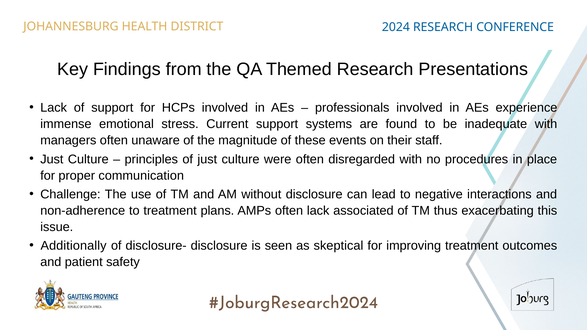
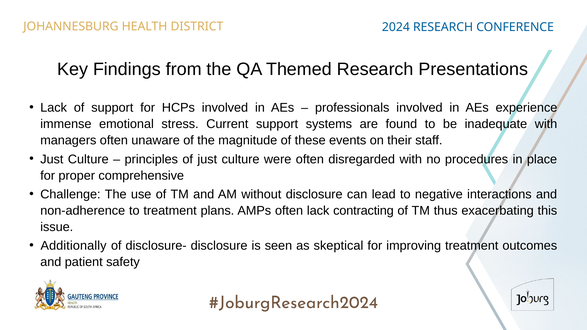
communication: communication -> comprehensive
associated: associated -> contracting
